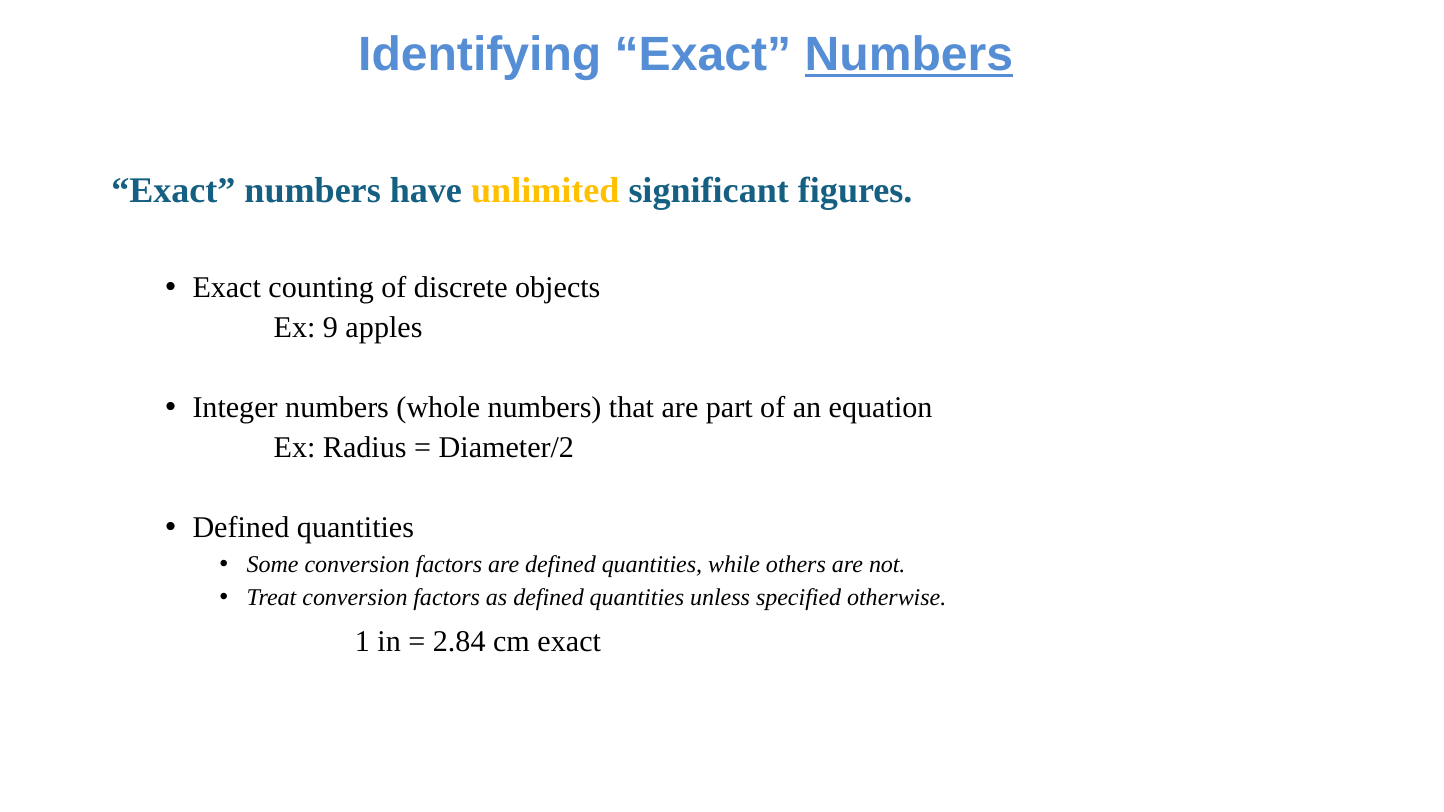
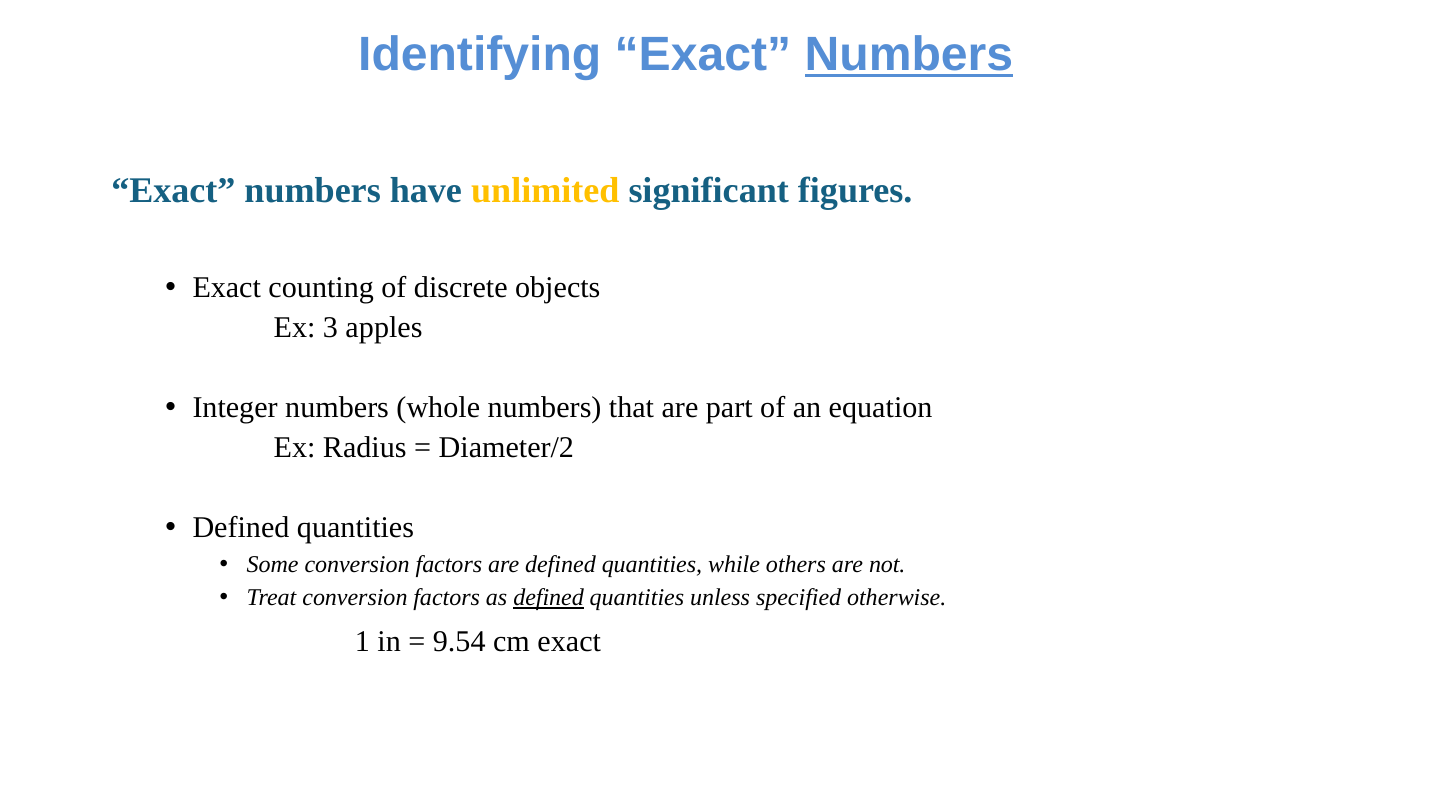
9: 9 -> 3
defined at (549, 598) underline: none -> present
2.84: 2.84 -> 9.54
